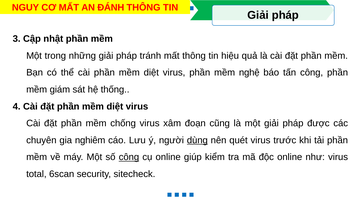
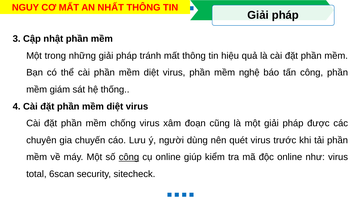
ĐÁNH: ĐÁNH -> NHẤT
nghiêm: nghiêm -> chuyến
dùng underline: present -> none
